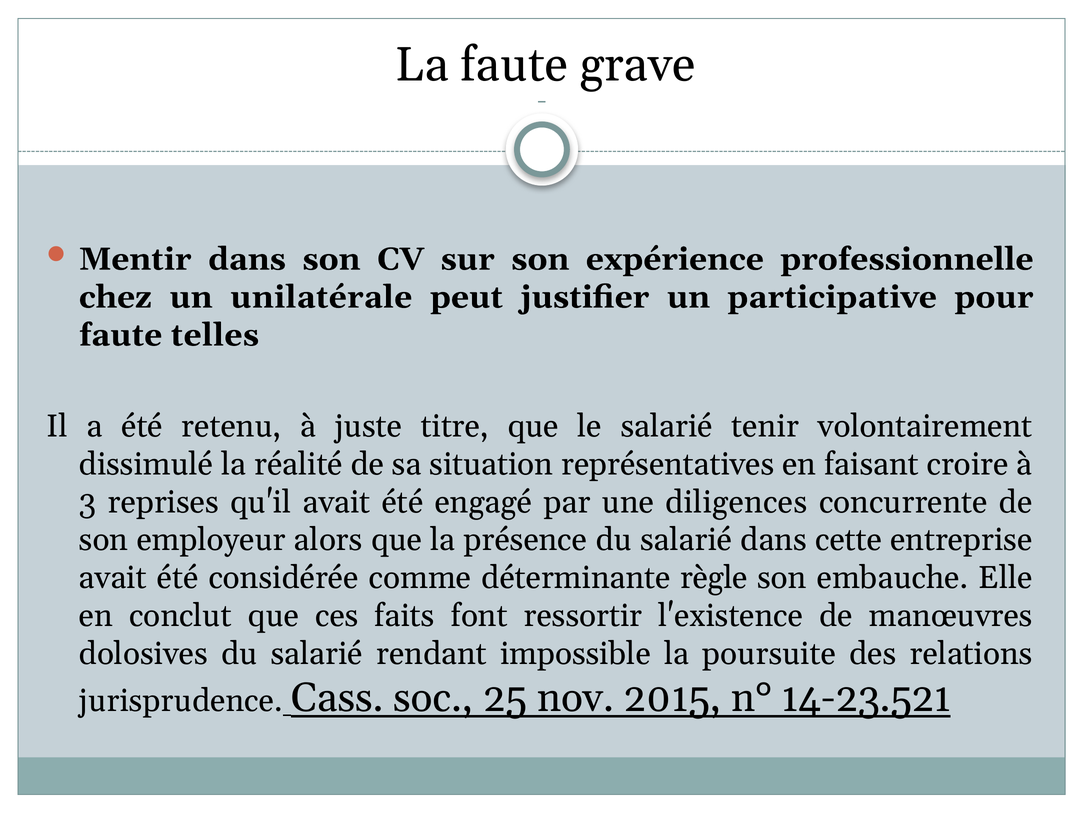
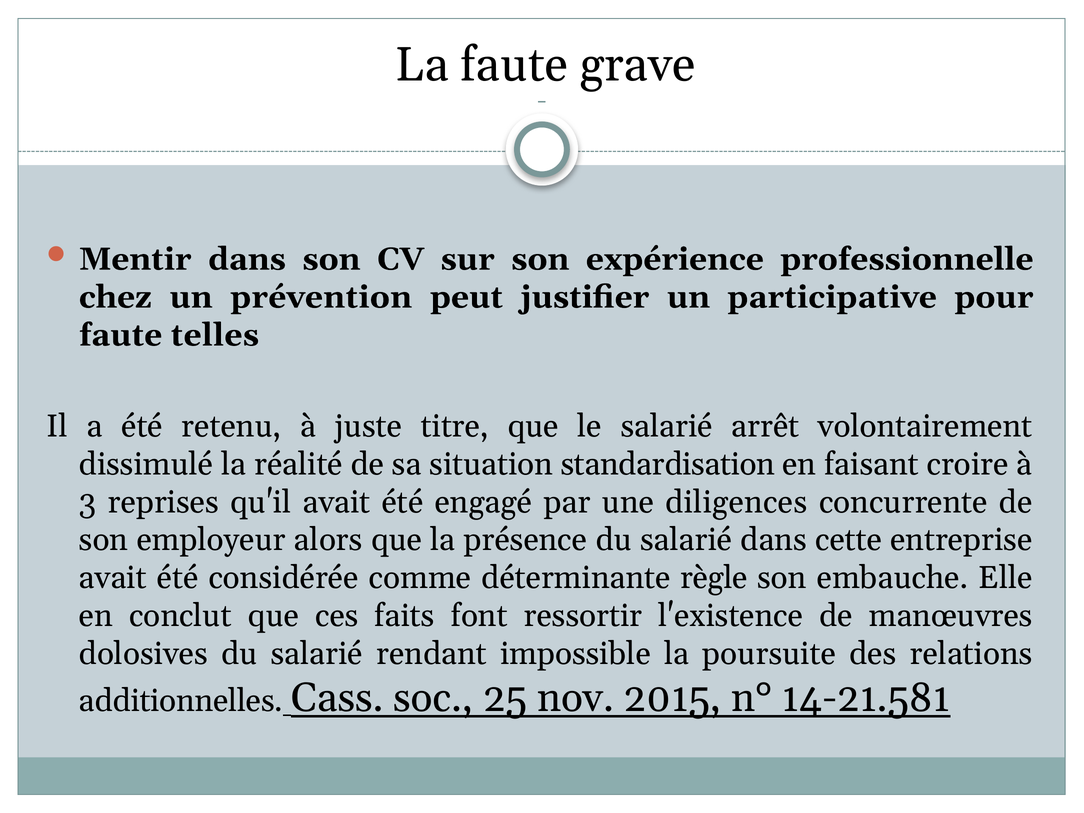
unilatérale: unilatérale -> prévention
tenir: tenir -> arrêt
représentatives: représentatives -> standardisation
jurisprudence: jurisprudence -> additionnelles
14-23.521: 14-23.521 -> 14-21.581
